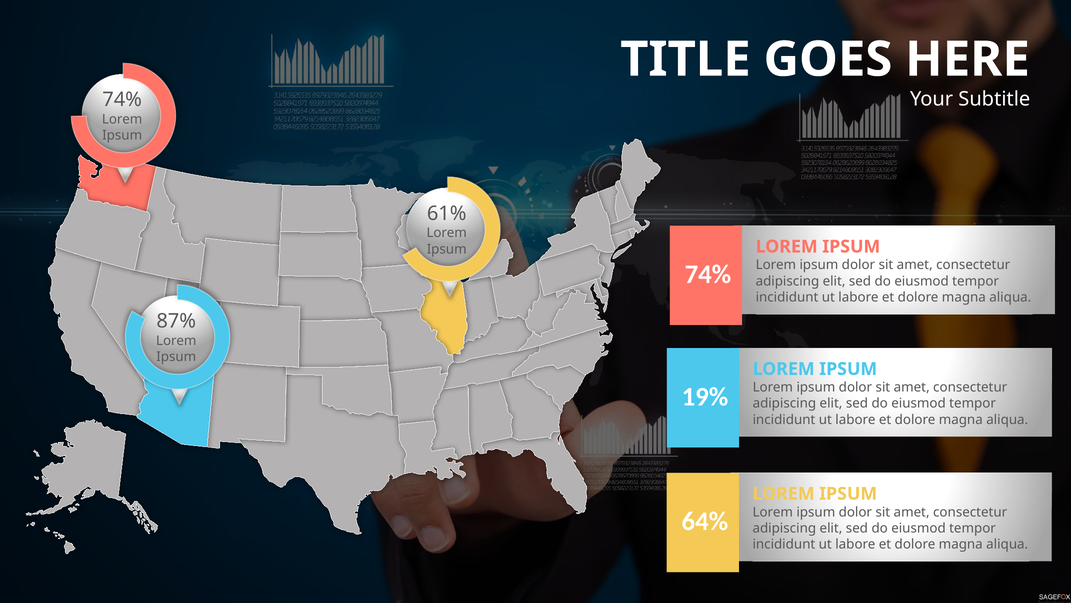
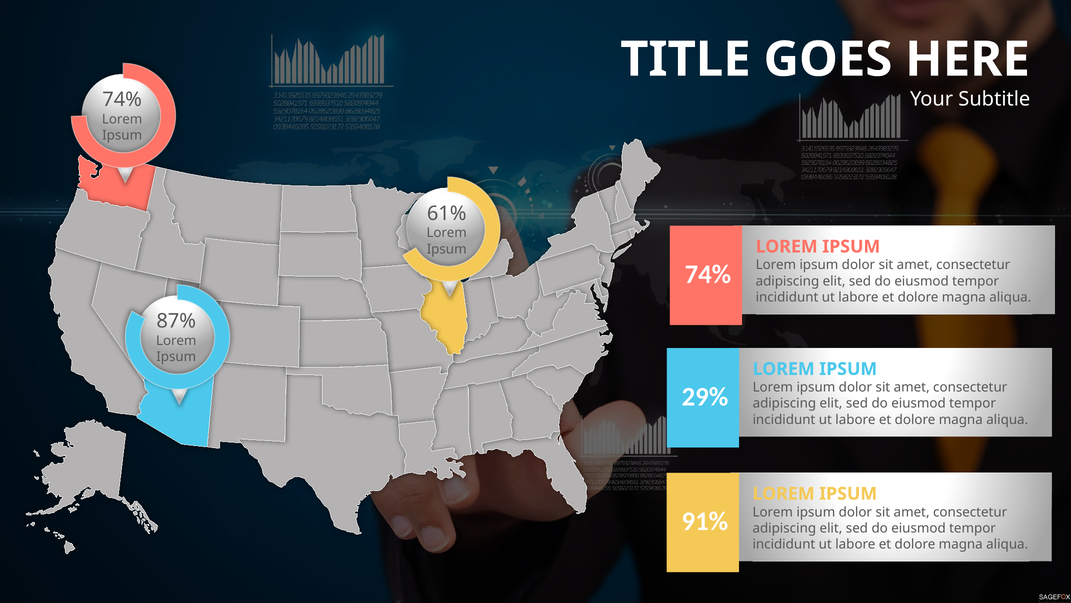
19%: 19% -> 29%
64%: 64% -> 91%
